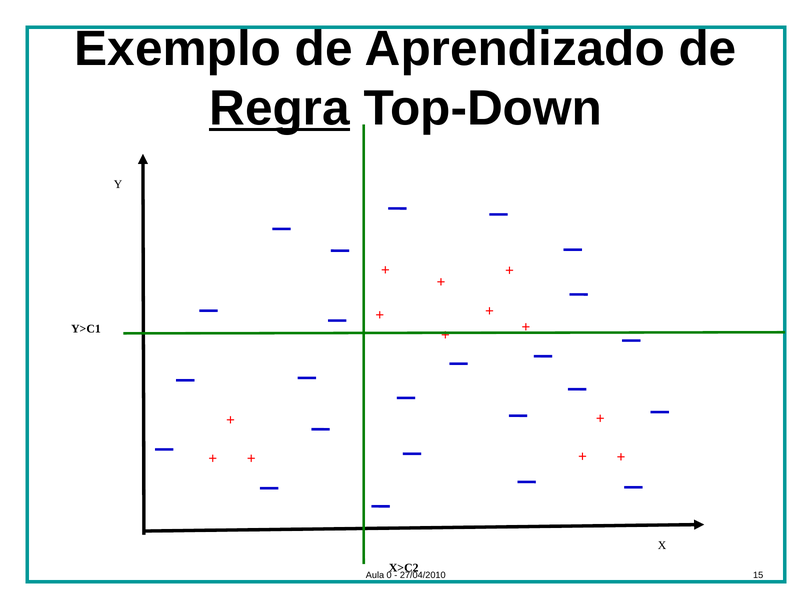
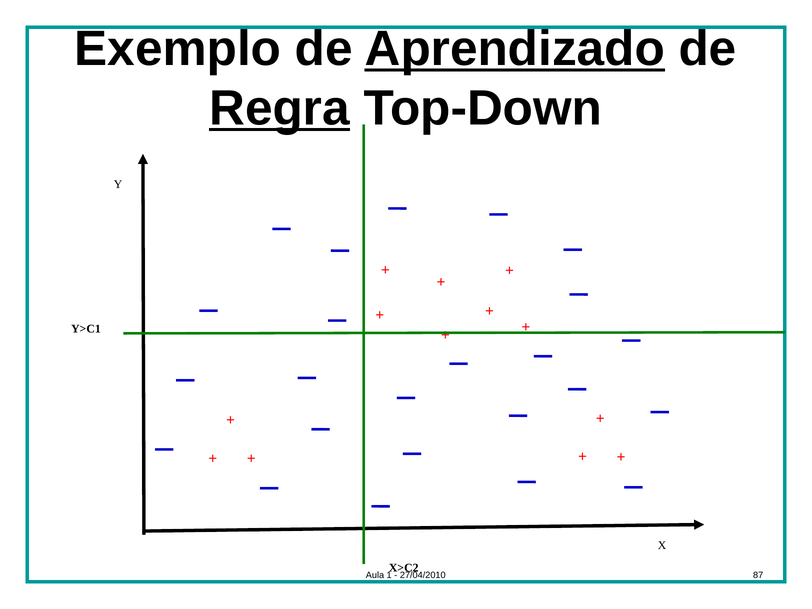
Aprendizado underline: none -> present
0: 0 -> 1
15: 15 -> 87
